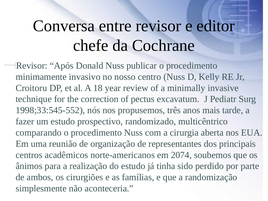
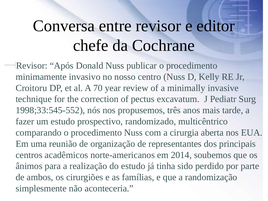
18: 18 -> 70
2074: 2074 -> 2014
